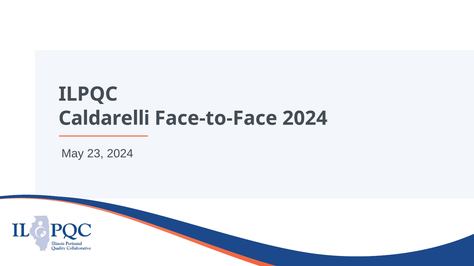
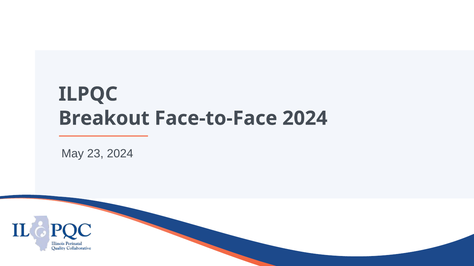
Caldarelli: Caldarelli -> Breakout
